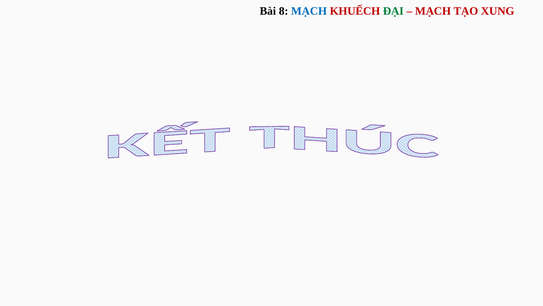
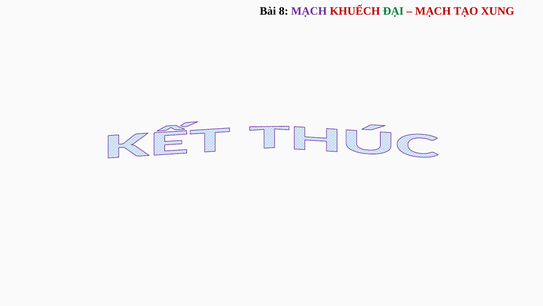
MẠCH at (309, 11) colour: blue -> purple
